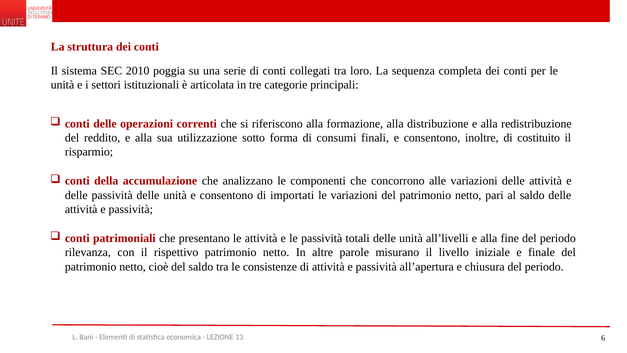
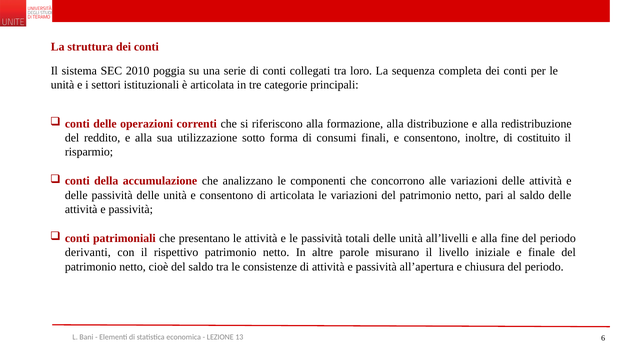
di importati: importati -> articolata
rilevanza: rilevanza -> derivanti
